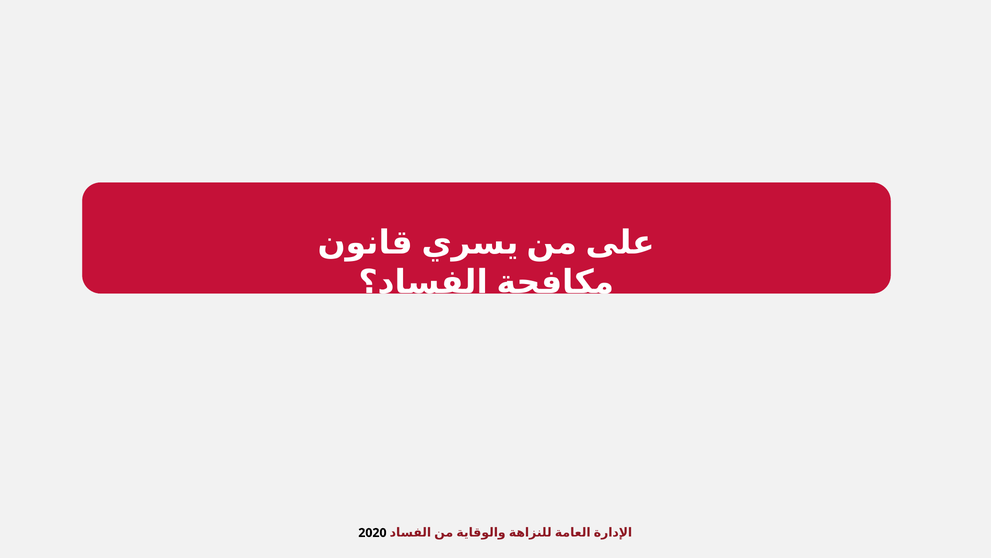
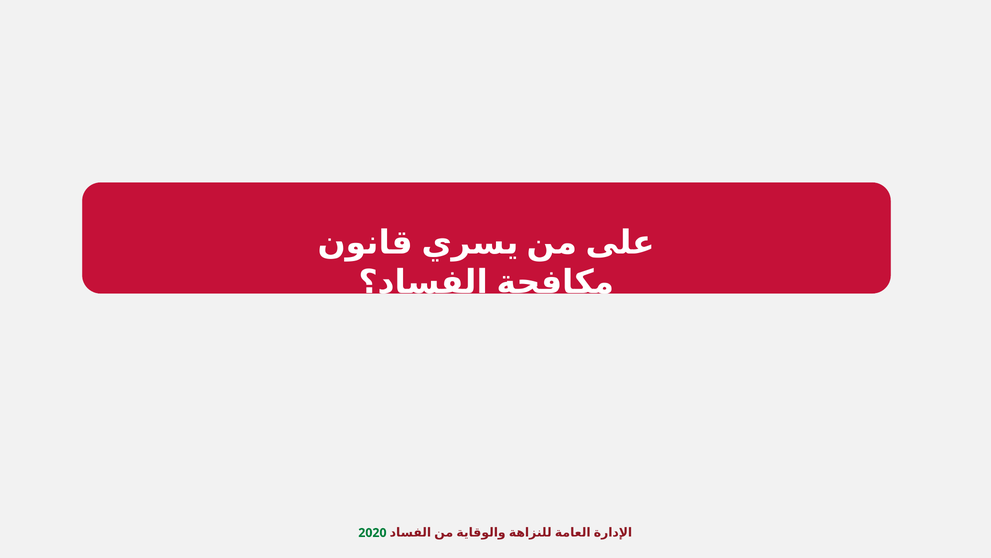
2020 colour: black -> green
